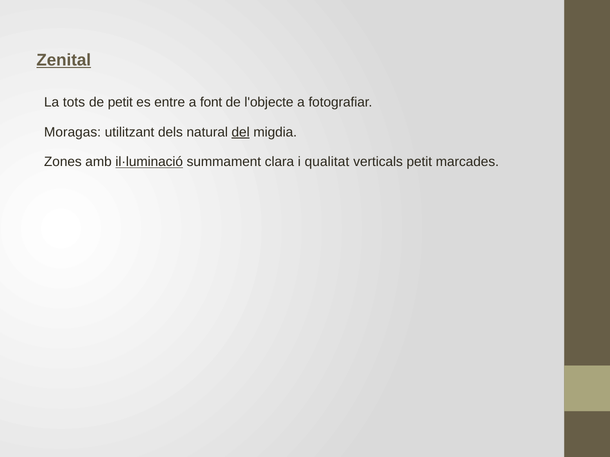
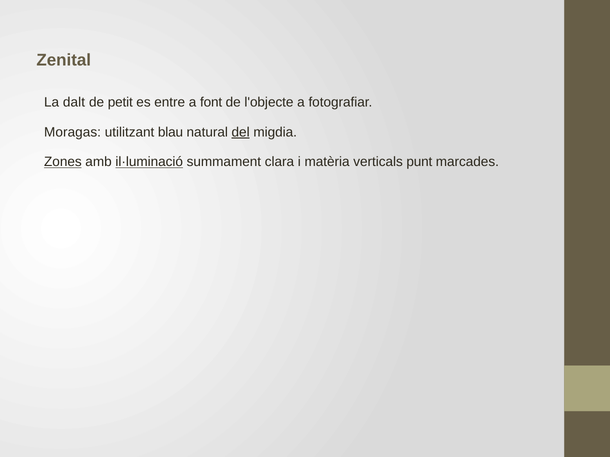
Zenital underline: present -> none
tots: tots -> dalt
dels: dels -> blau
Zones underline: none -> present
qualitat: qualitat -> matèria
verticals petit: petit -> punt
